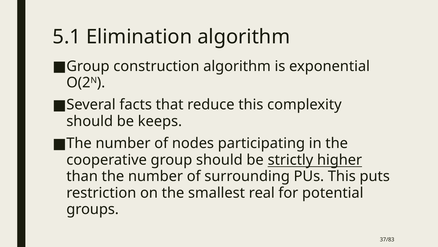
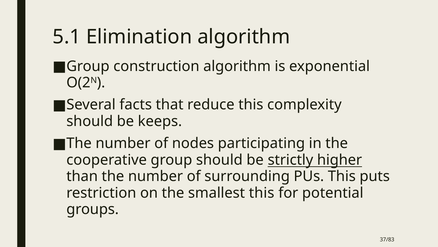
smallest real: real -> this
